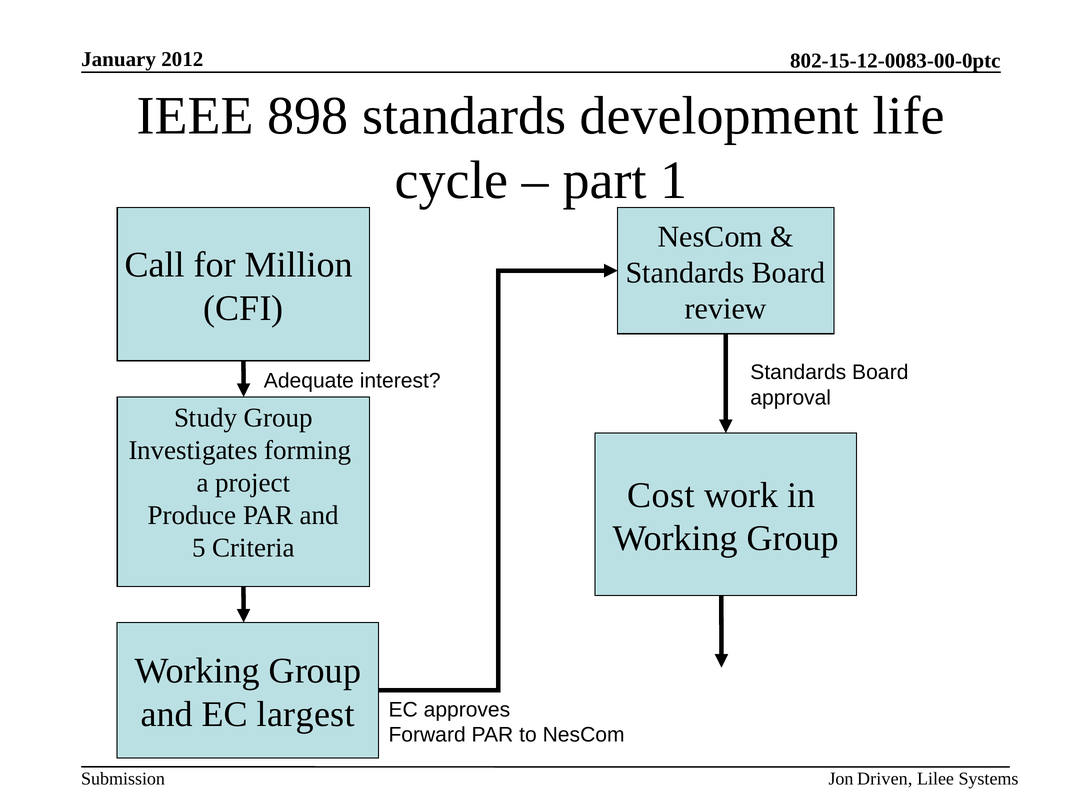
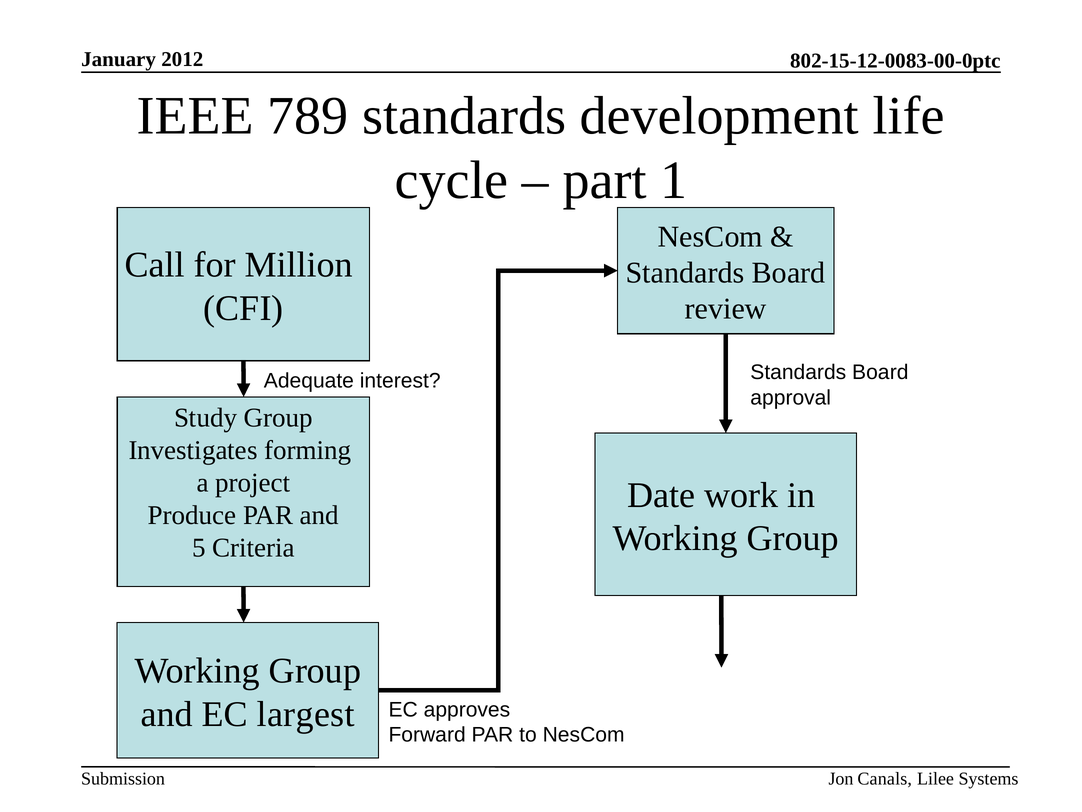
898: 898 -> 789
Cost: Cost -> Date
Driven: Driven -> Canals
